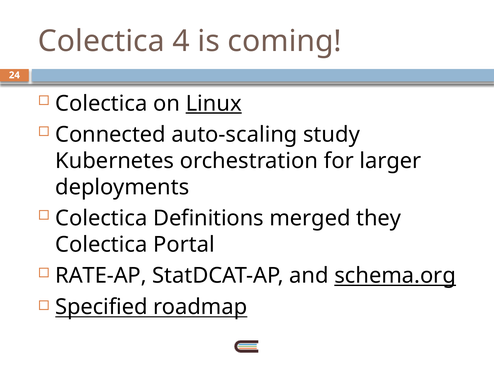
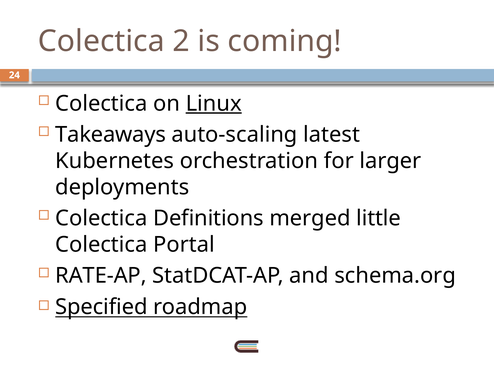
4: 4 -> 2
Connected: Connected -> Takeaways
study: study -> latest
they: they -> little
schema.org underline: present -> none
